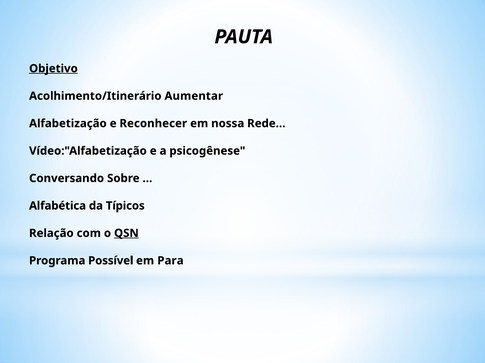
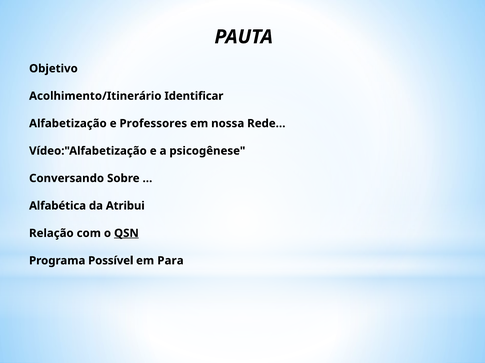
Objetivo underline: present -> none
Aumentar: Aumentar -> Identificar
Reconhecer: Reconhecer -> Professores
Típicos: Típicos -> Atribui
